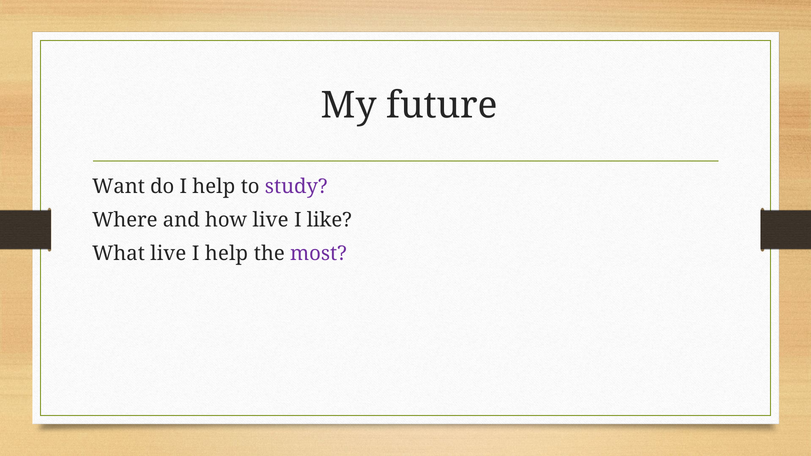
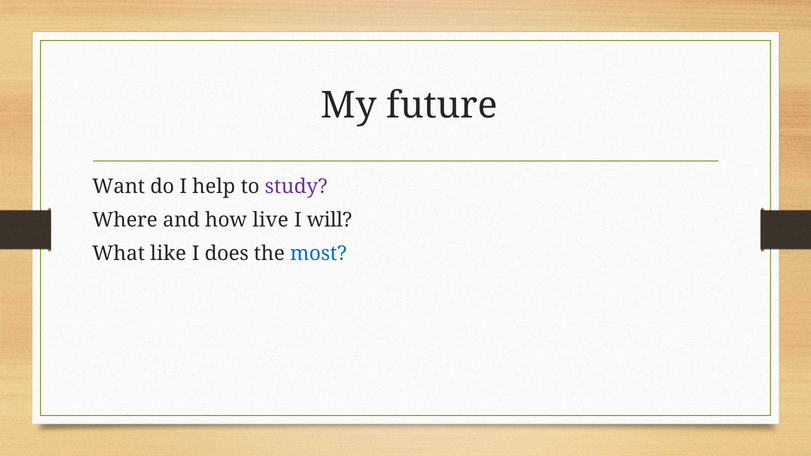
like: like -> will
What live: live -> like
help at (227, 254): help -> does
most colour: purple -> blue
